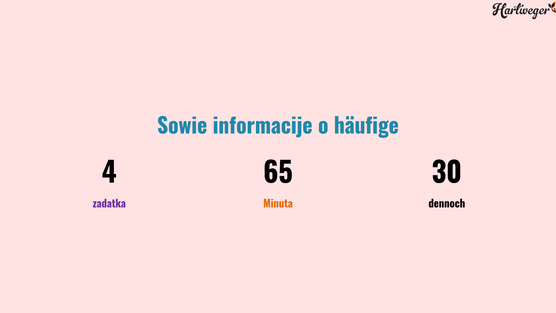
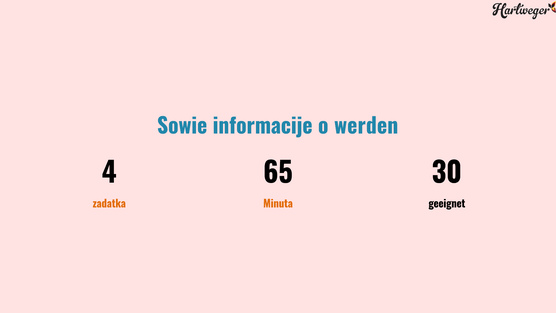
häufige: häufige -> werden
zadatka colour: purple -> orange
dennoch: dennoch -> geeignet
